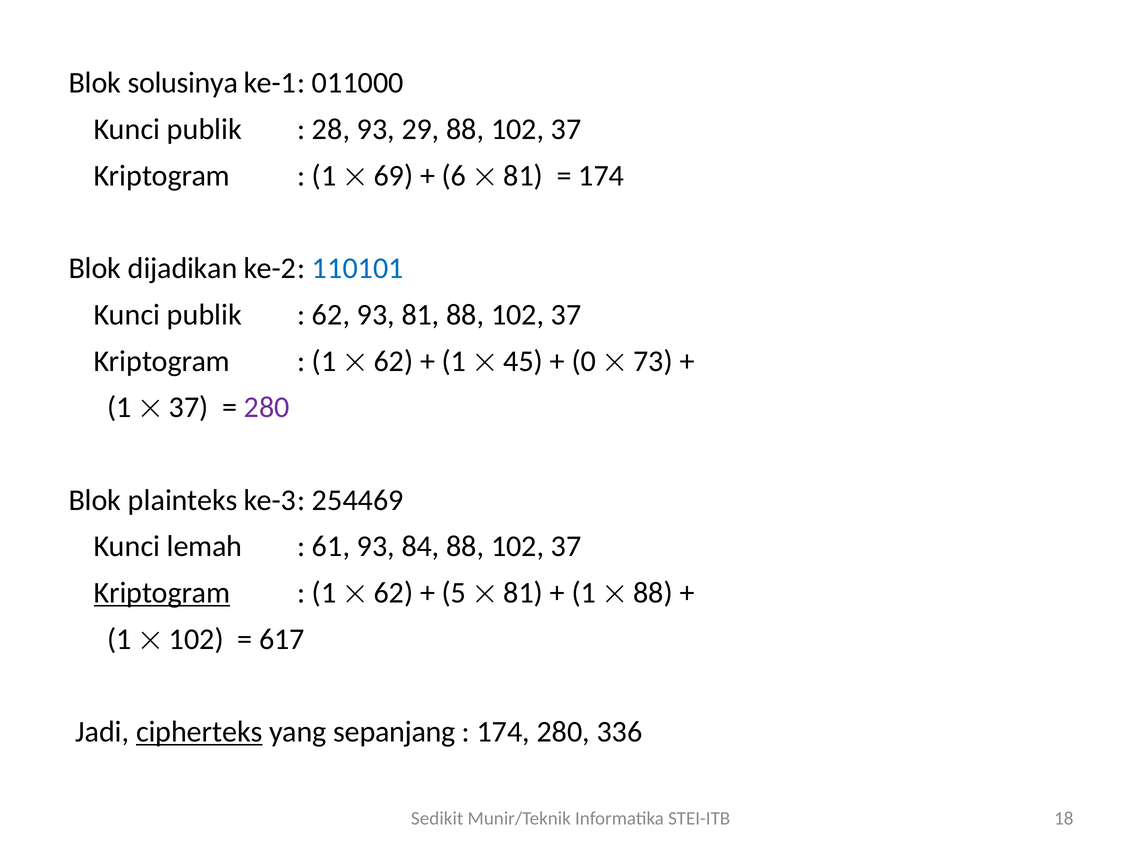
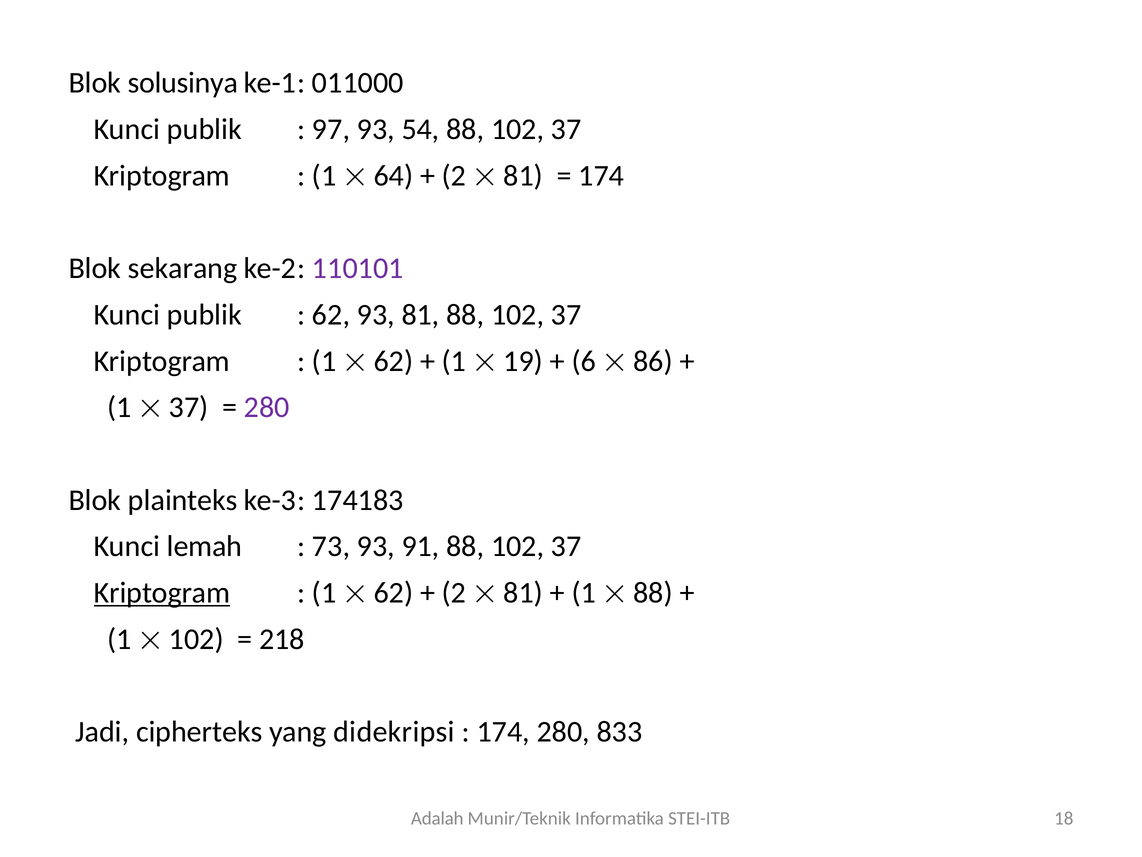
28: 28 -> 97
29: 29 -> 54
69: 69 -> 64
6 at (454, 176): 6 -> 2
dijadikan: dijadikan -> sekarang
110101 colour: blue -> purple
45: 45 -> 19
0: 0 -> 6
73: 73 -> 86
254469: 254469 -> 174183
61: 61 -> 73
84: 84 -> 91
5 at (454, 592): 5 -> 2
617: 617 -> 218
cipherteks underline: present -> none
sepanjang: sepanjang -> didekripsi
336: 336 -> 833
Sedikit: Sedikit -> Adalah
